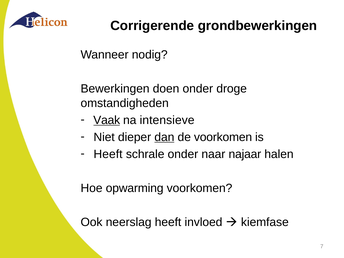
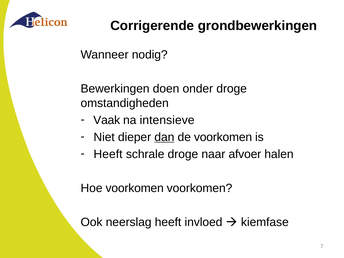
Vaak underline: present -> none
schrale onder: onder -> droge
najaar: najaar -> afvoer
Hoe opwarming: opwarming -> voorkomen
